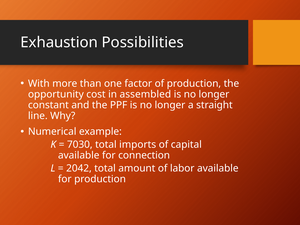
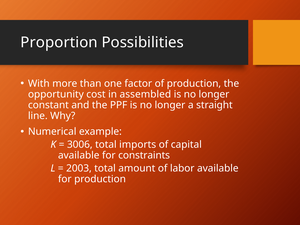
Exhaustion: Exhaustion -> Proportion
7030: 7030 -> 3006
connection: connection -> constraints
2042: 2042 -> 2003
